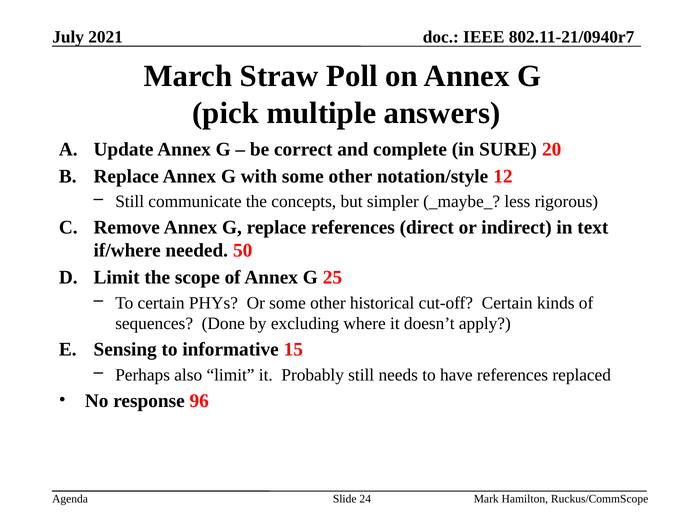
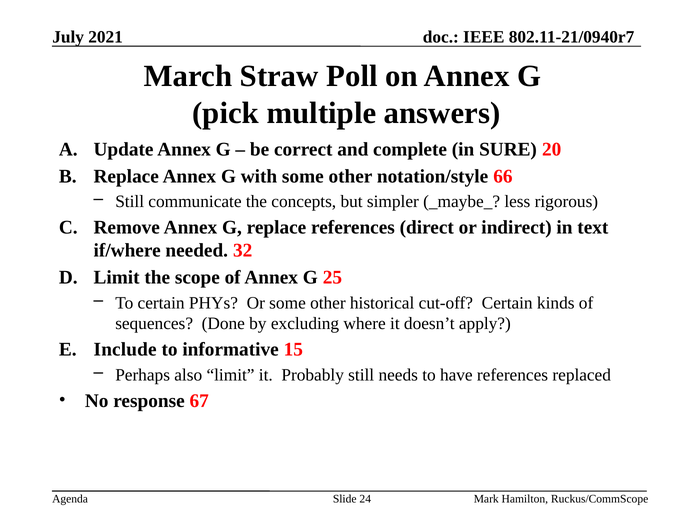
12: 12 -> 66
50: 50 -> 32
Sensing: Sensing -> Include
96: 96 -> 67
